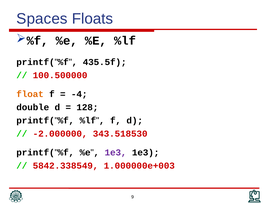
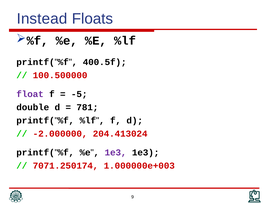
Spaces: Spaces -> Instead
435.5f: 435.5f -> 400.5f
float colour: orange -> purple
-4: -4 -> -5
128: 128 -> 781
343.518530: 343.518530 -> 204.413024
5842.338549: 5842.338549 -> 7071.250174
